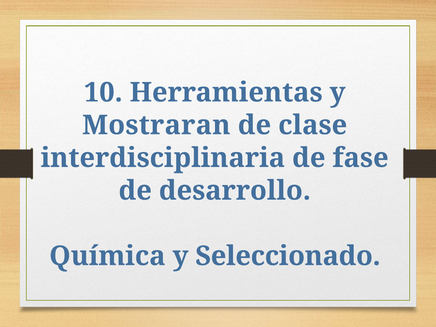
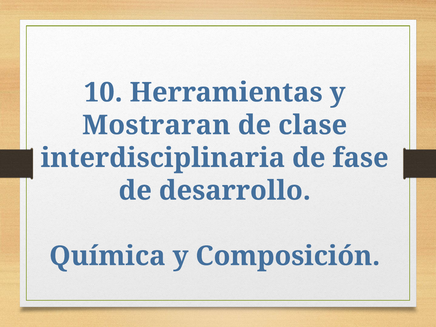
Seleccionado: Seleccionado -> Composición
